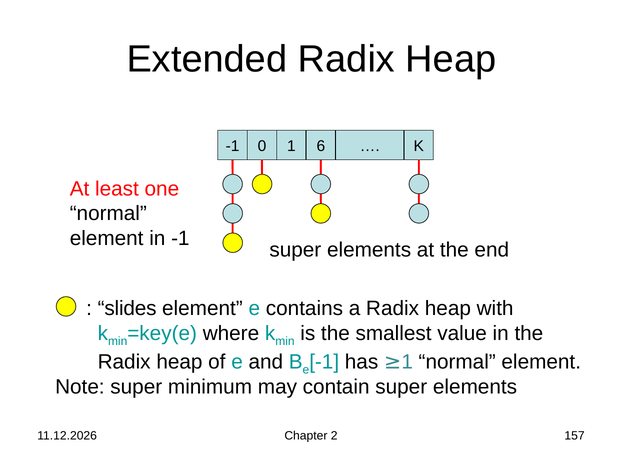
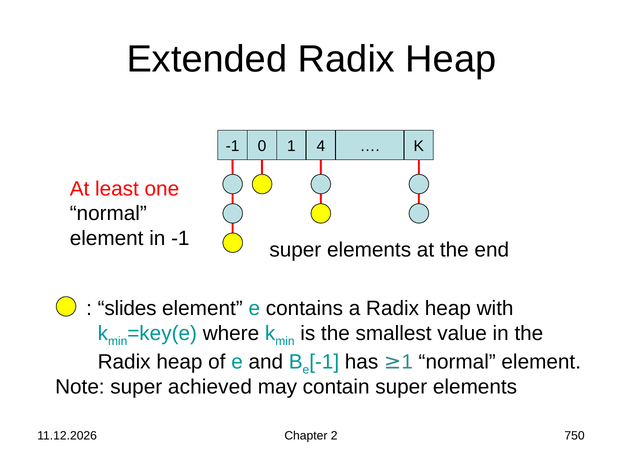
6: 6 -> 4
minimum: minimum -> achieved
157: 157 -> 750
